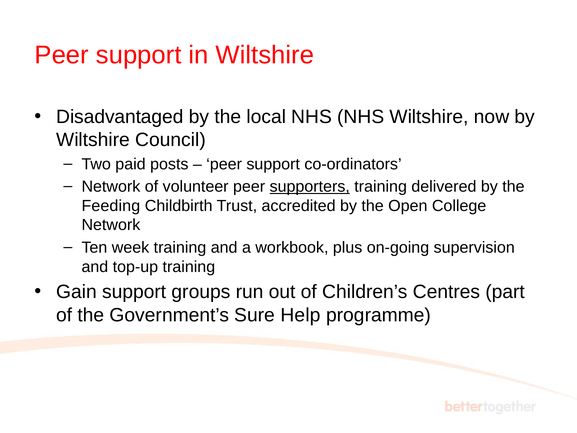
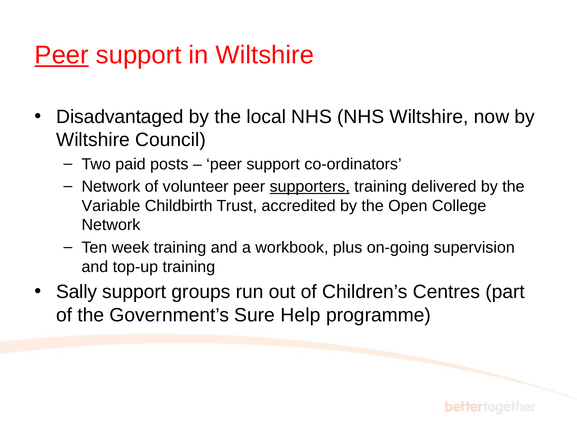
Peer at (62, 55) underline: none -> present
Feeding: Feeding -> Variable
Gain: Gain -> Sally
